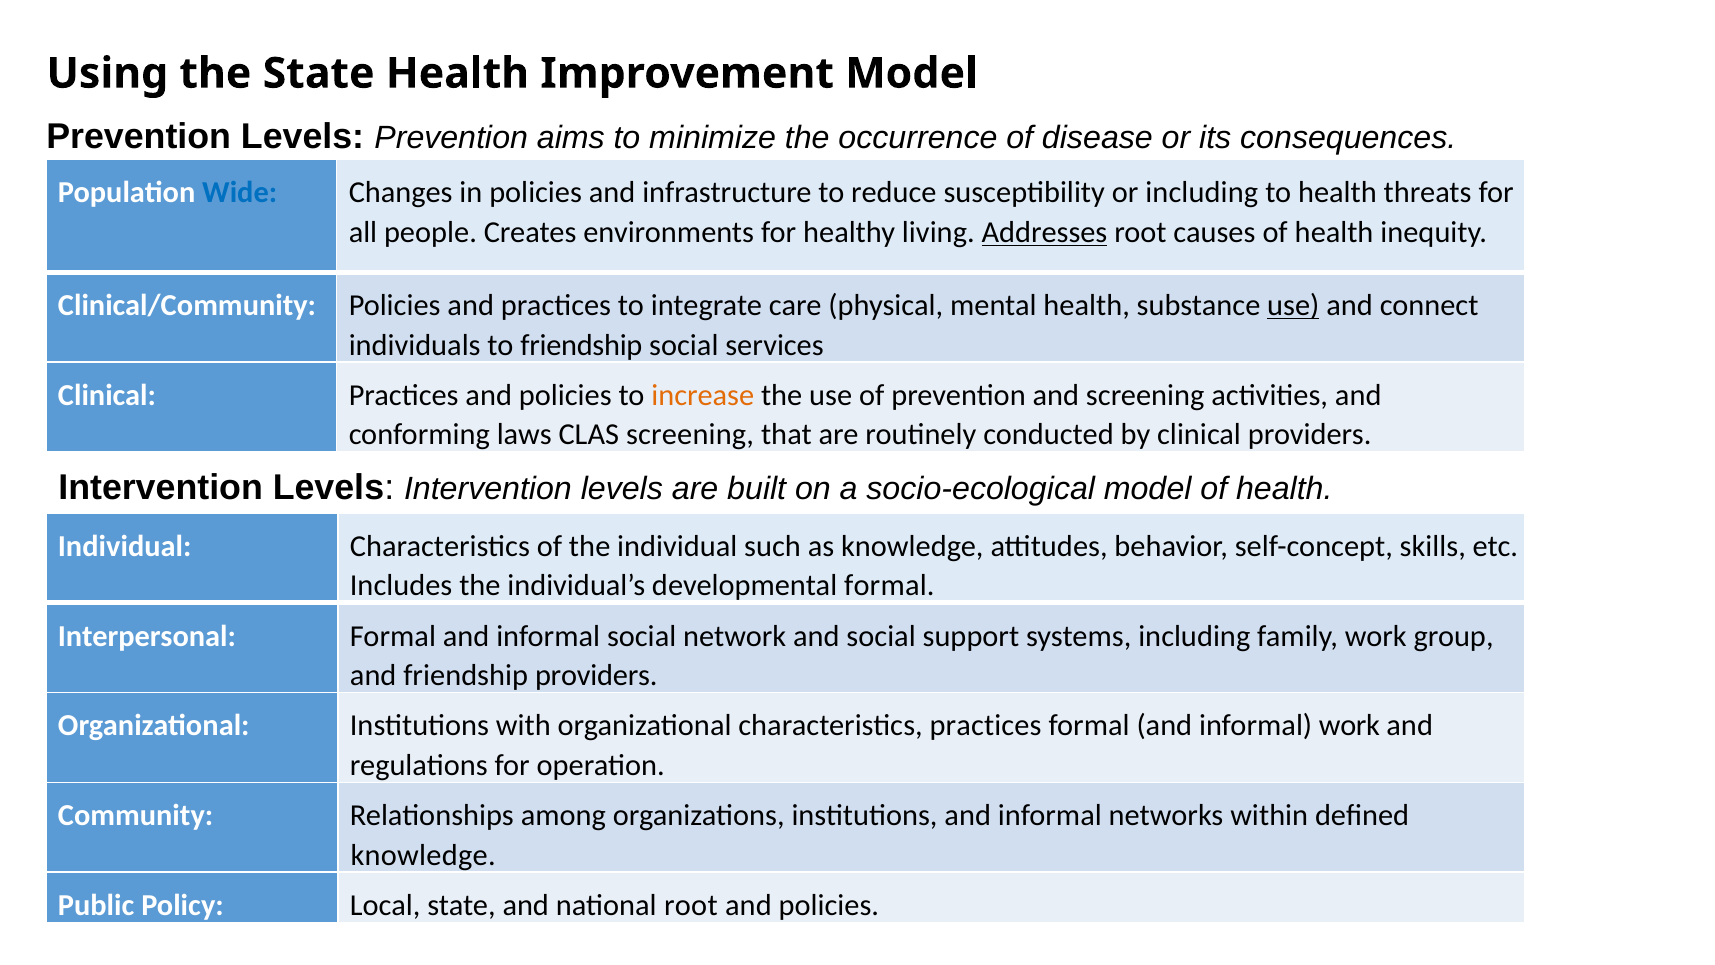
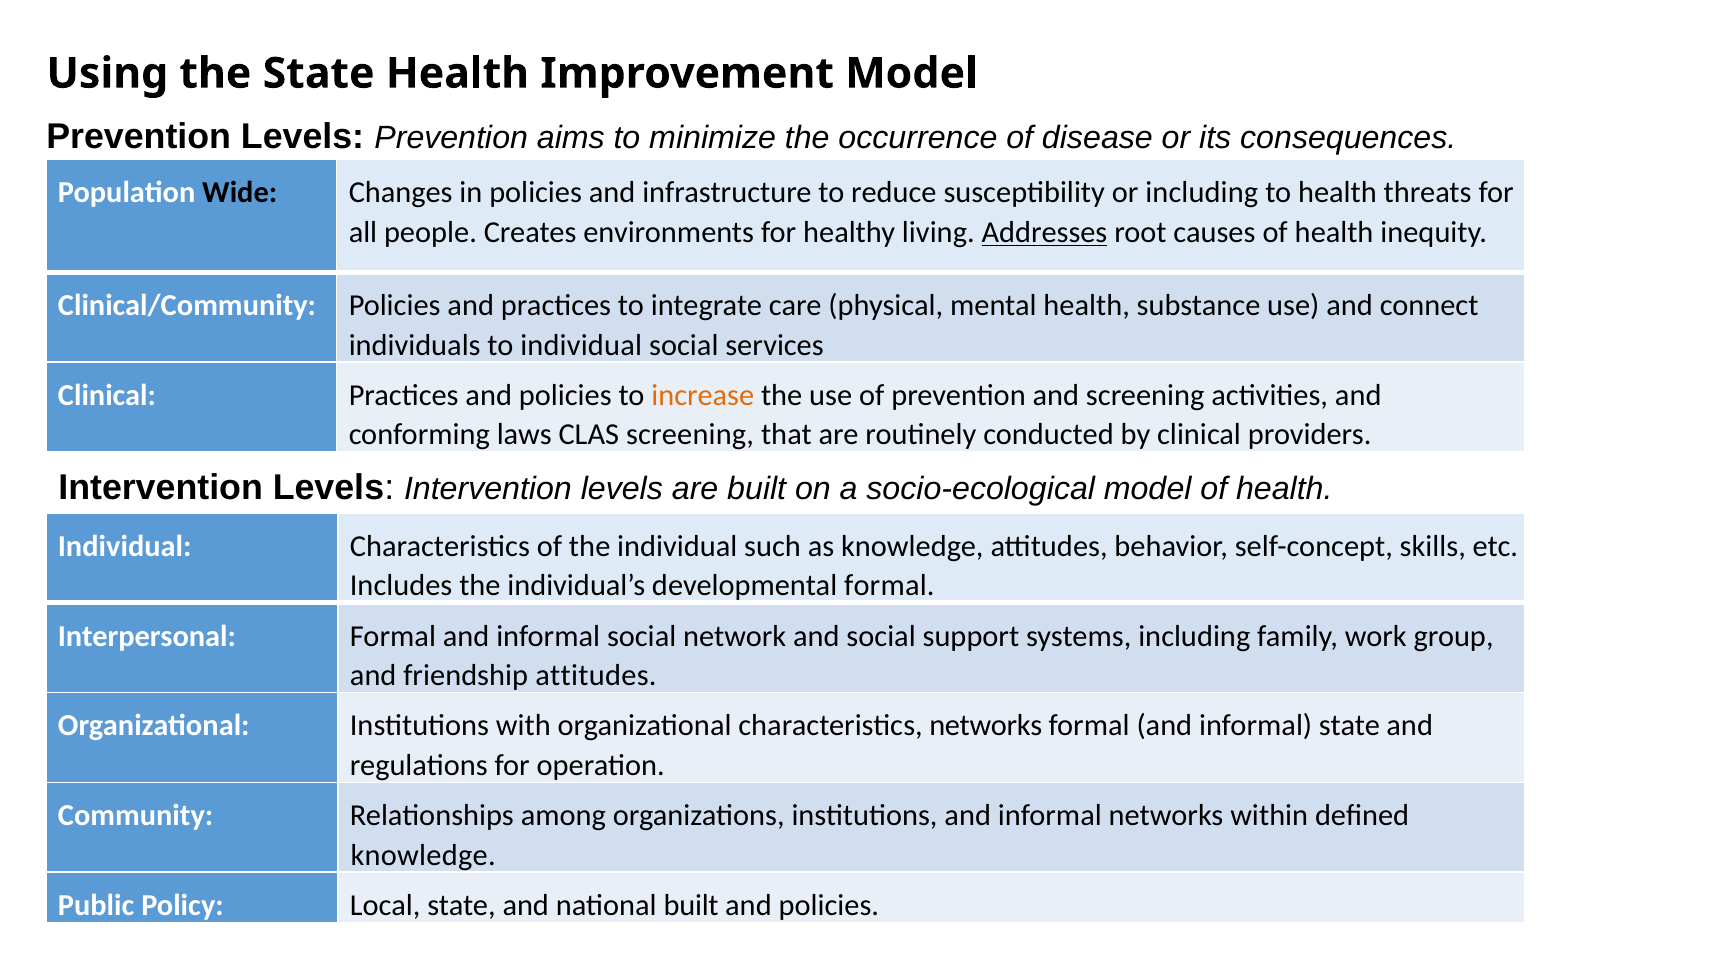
Wide colour: blue -> black
use at (1293, 305) underline: present -> none
to friendship: friendship -> individual
friendship providers: providers -> attitudes
characteristics practices: practices -> networks
informal work: work -> state
national root: root -> built
